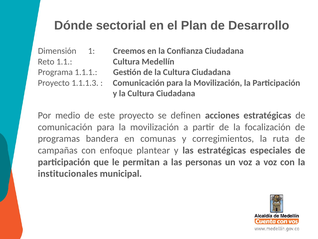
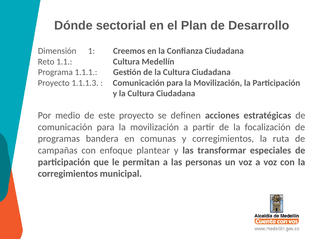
las estratégicas: estratégicas -> transformar
institucionales at (68, 173): institucionales -> corregimientos
